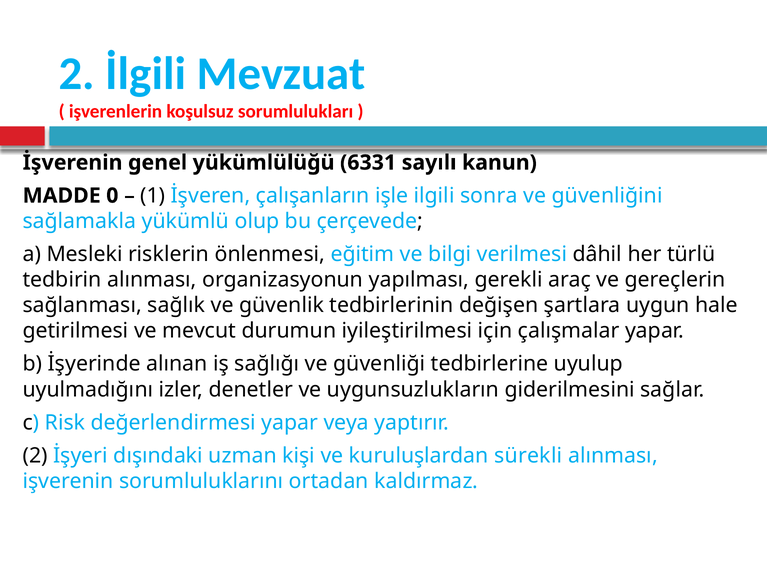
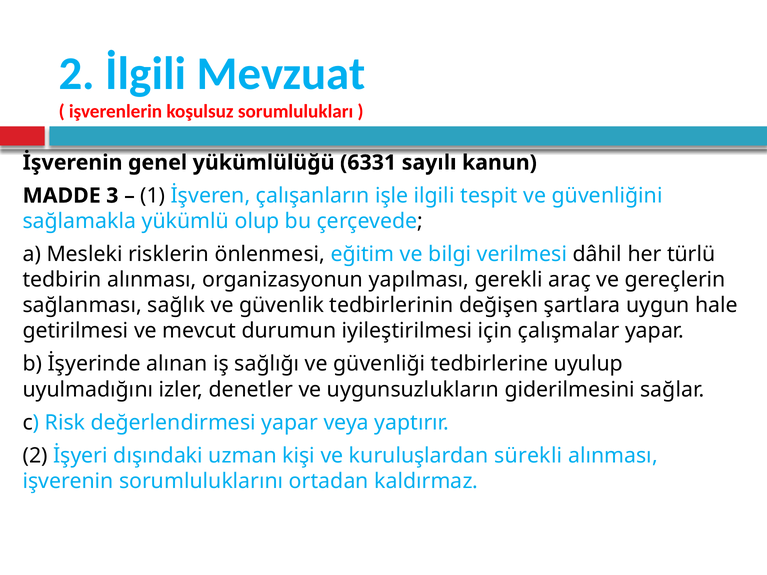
0: 0 -> 3
sonra: sonra -> tespit
